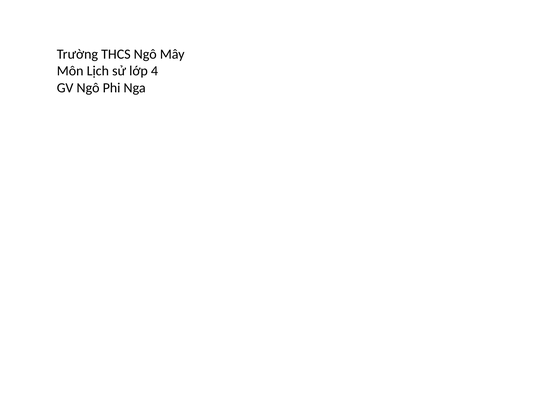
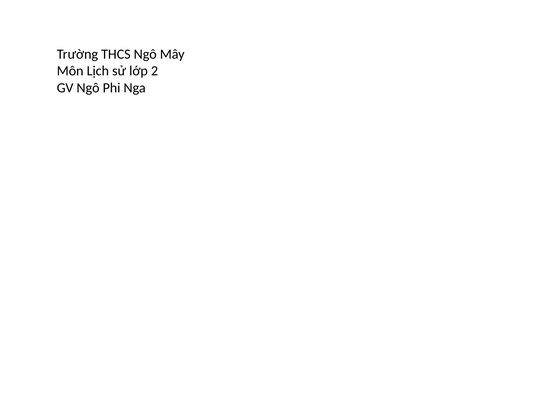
4: 4 -> 2
